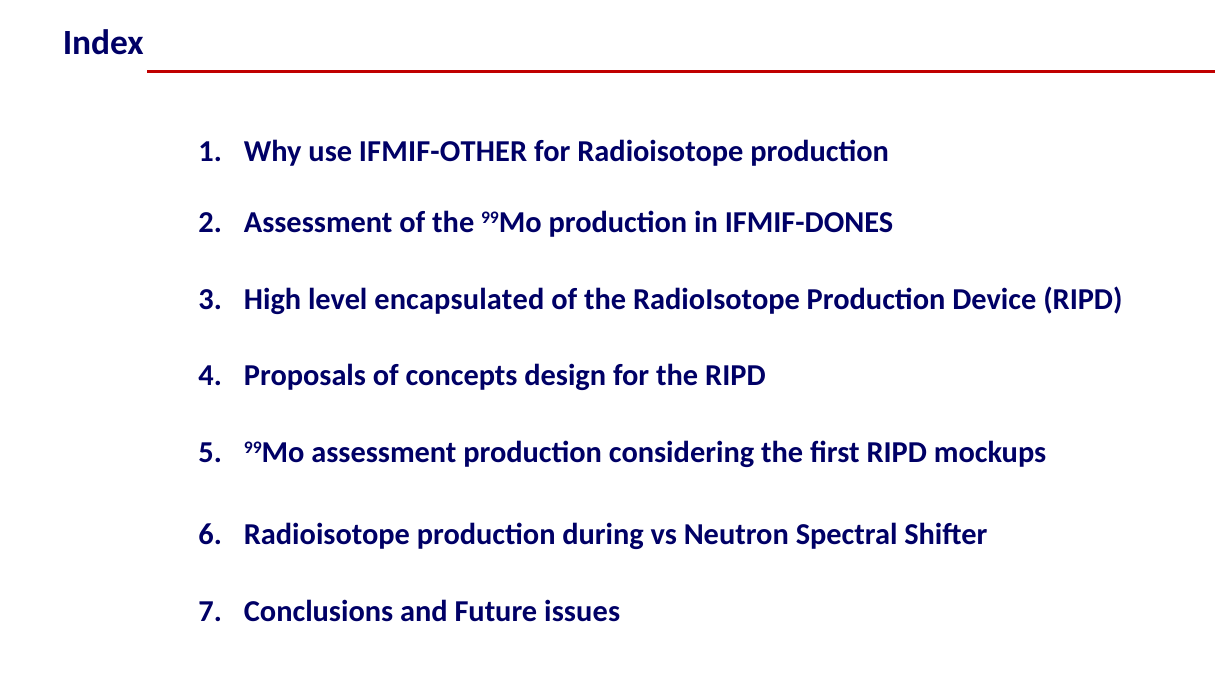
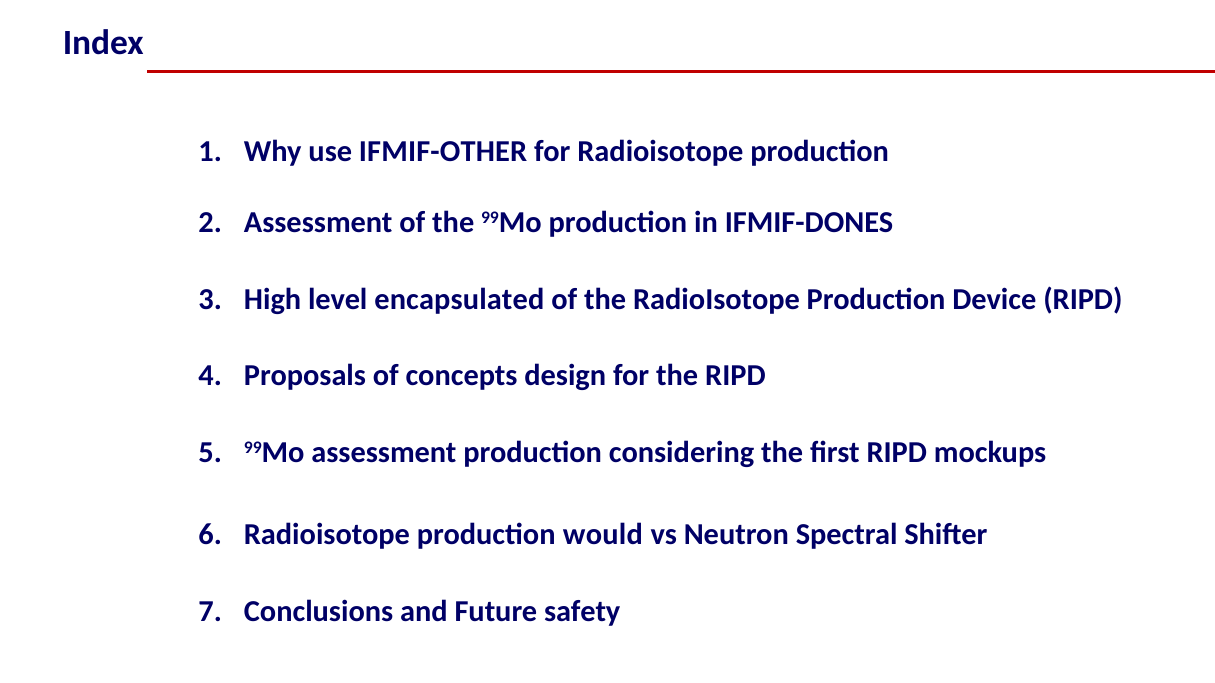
during: during -> would
issues: issues -> safety
